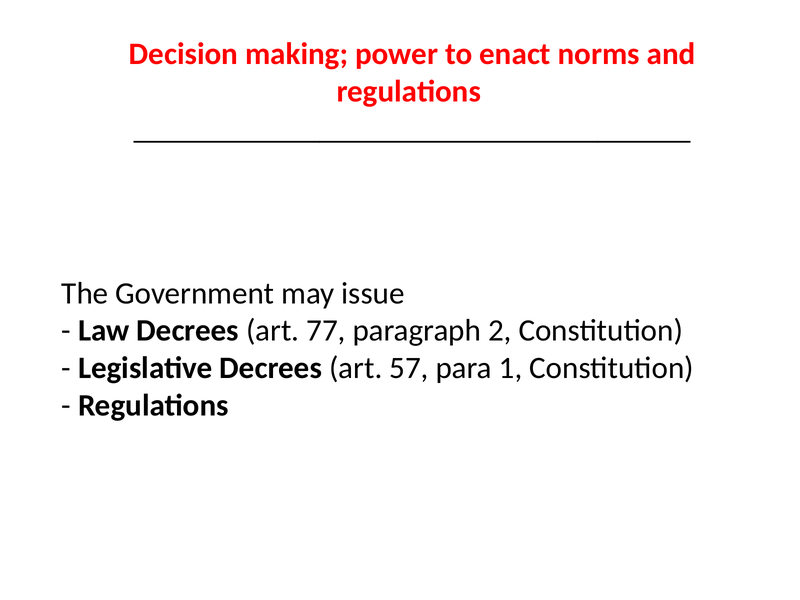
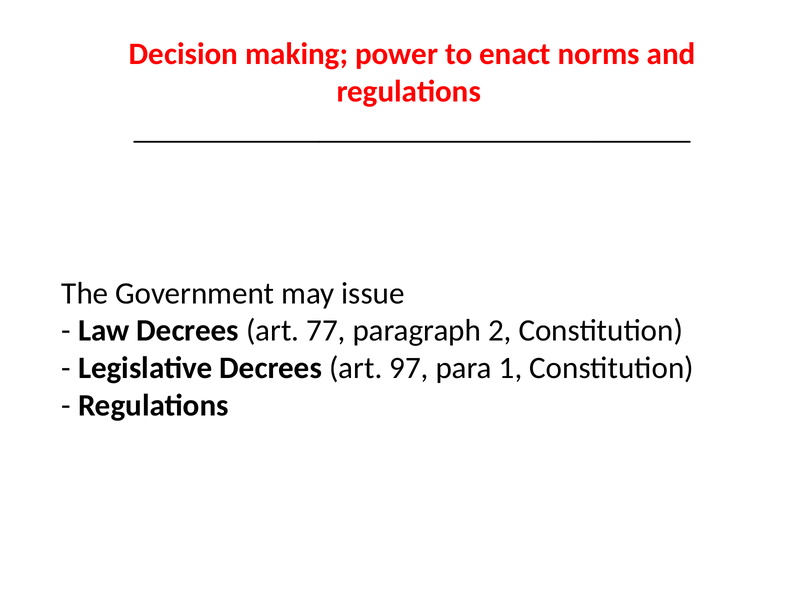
57: 57 -> 97
